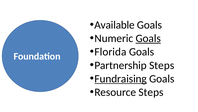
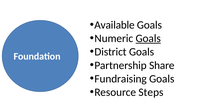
Florida: Florida -> District
Partnership Steps: Steps -> Share
Fundraising underline: present -> none
